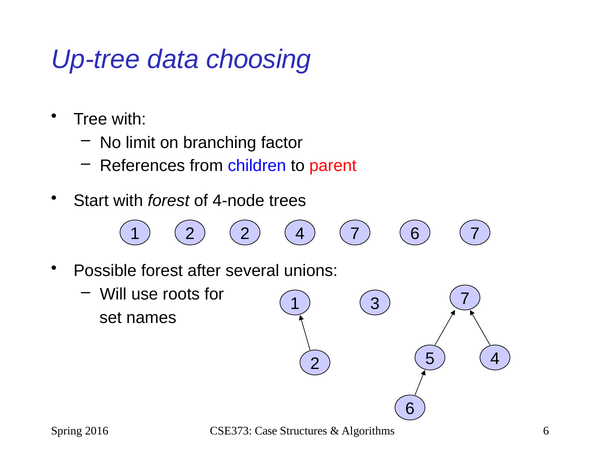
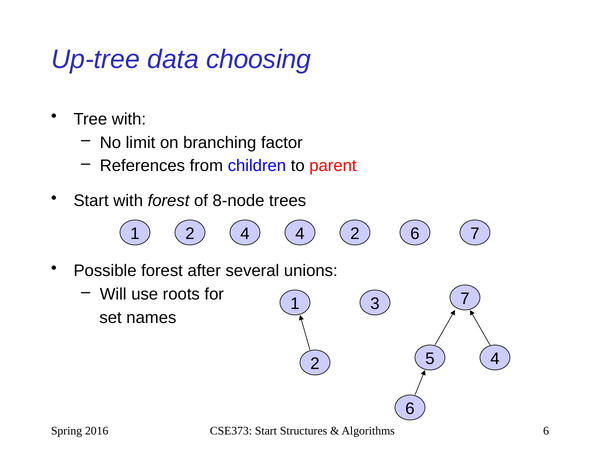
4-node: 4-node -> 8-node
2 2: 2 -> 4
4 7: 7 -> 2
CSE373 Case: Case -> Start
